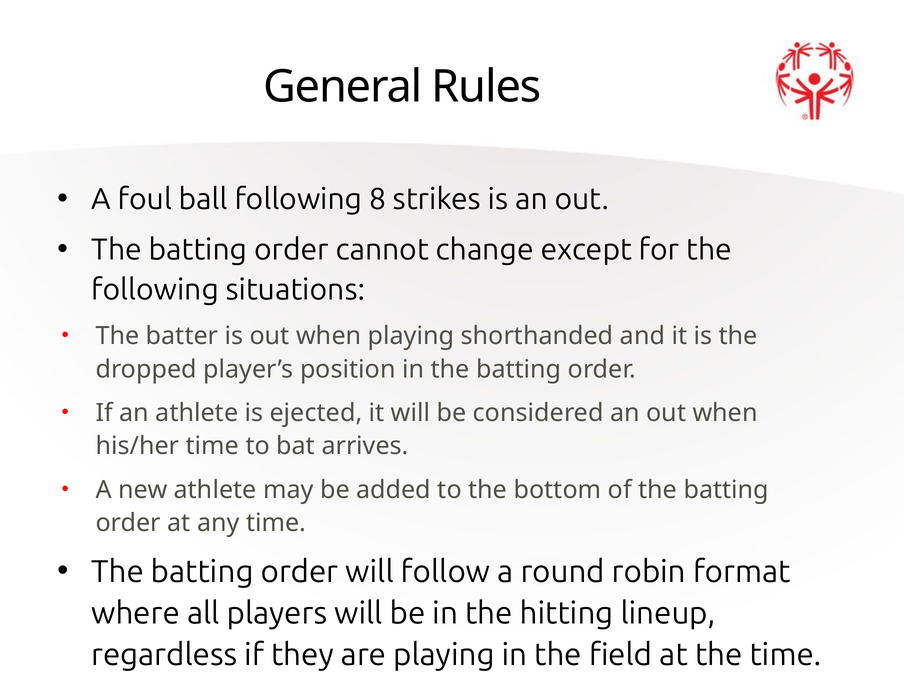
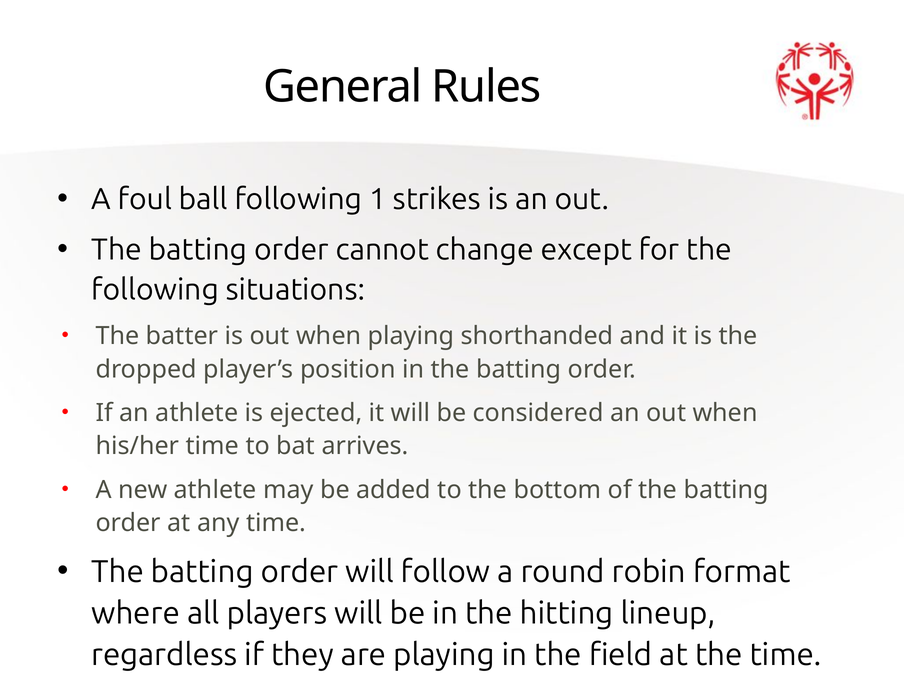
8: 8 -> 1
